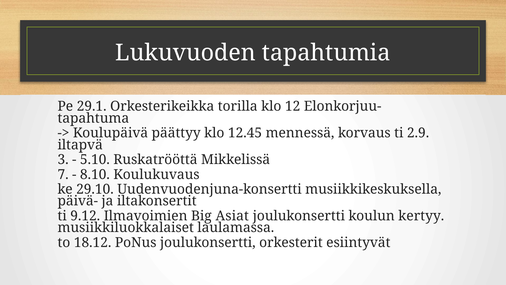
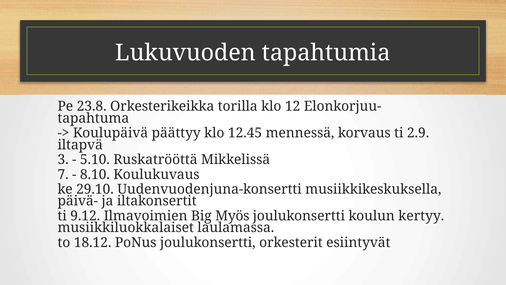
29.1: 29.1 -> 23.8
Asiat: Asiat -> Myös
